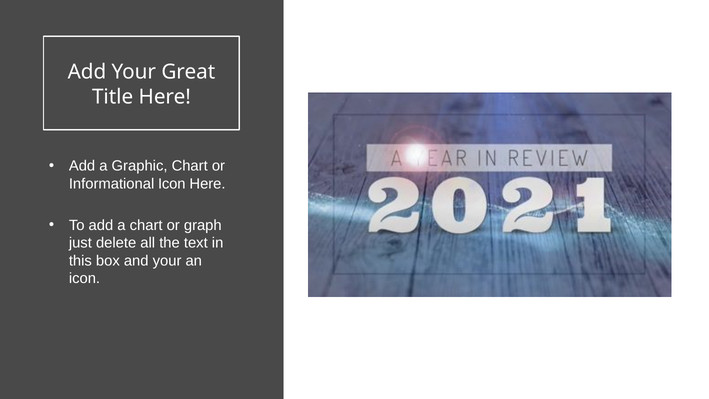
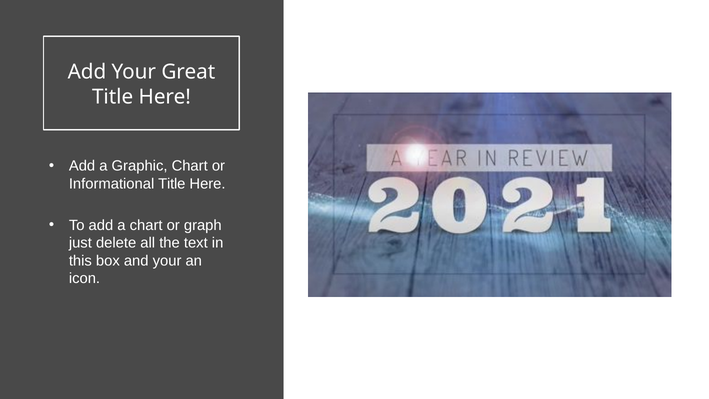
Informational Icon: Icon -> Title
